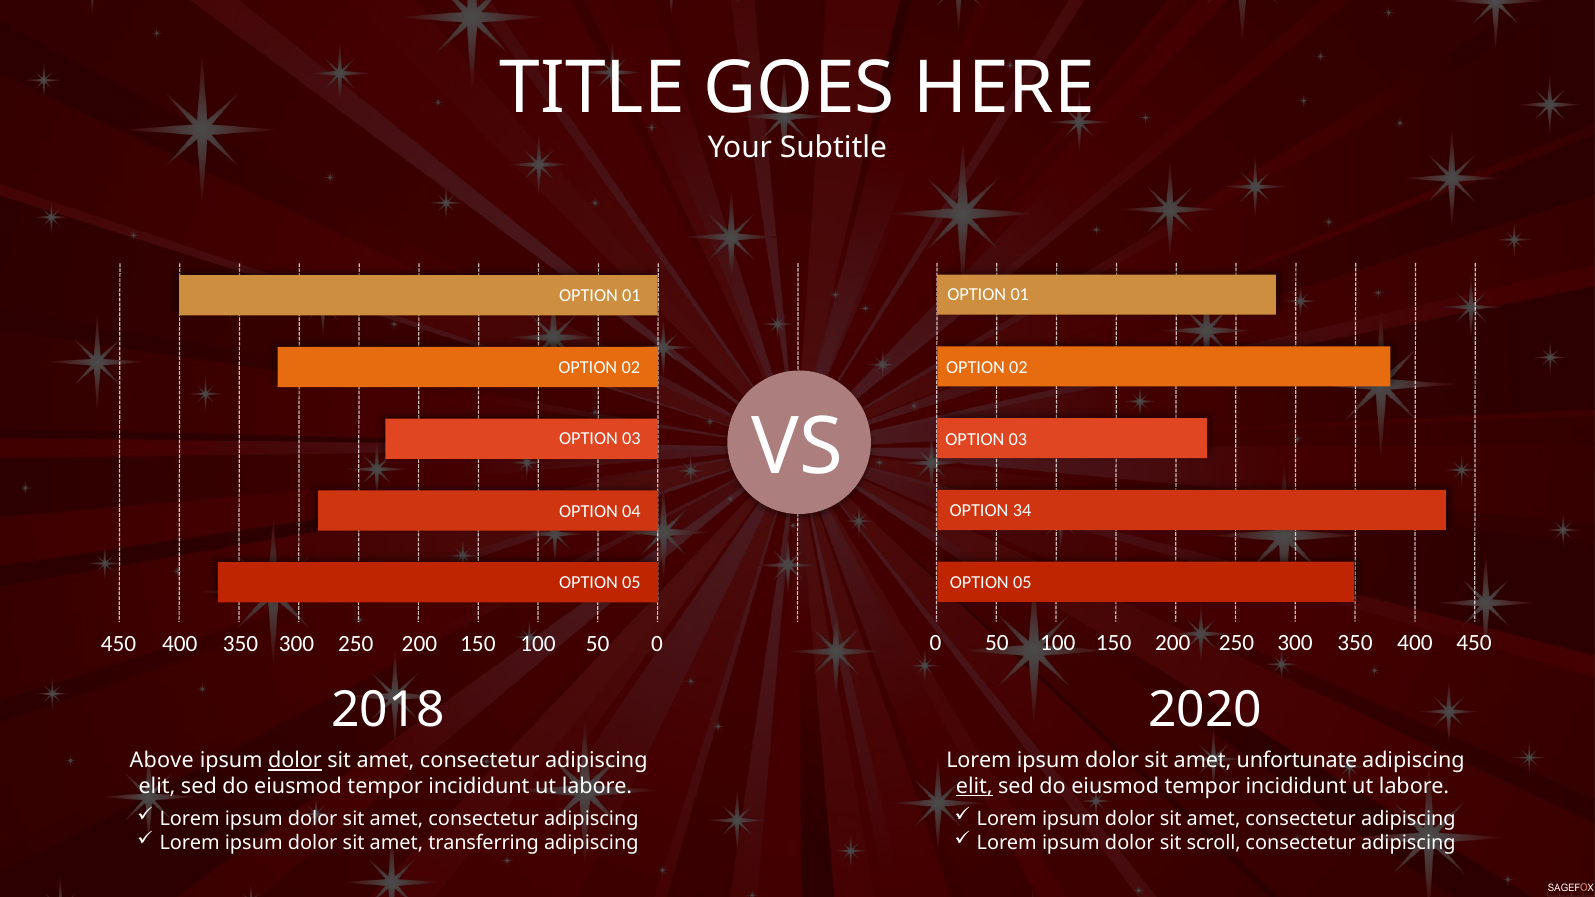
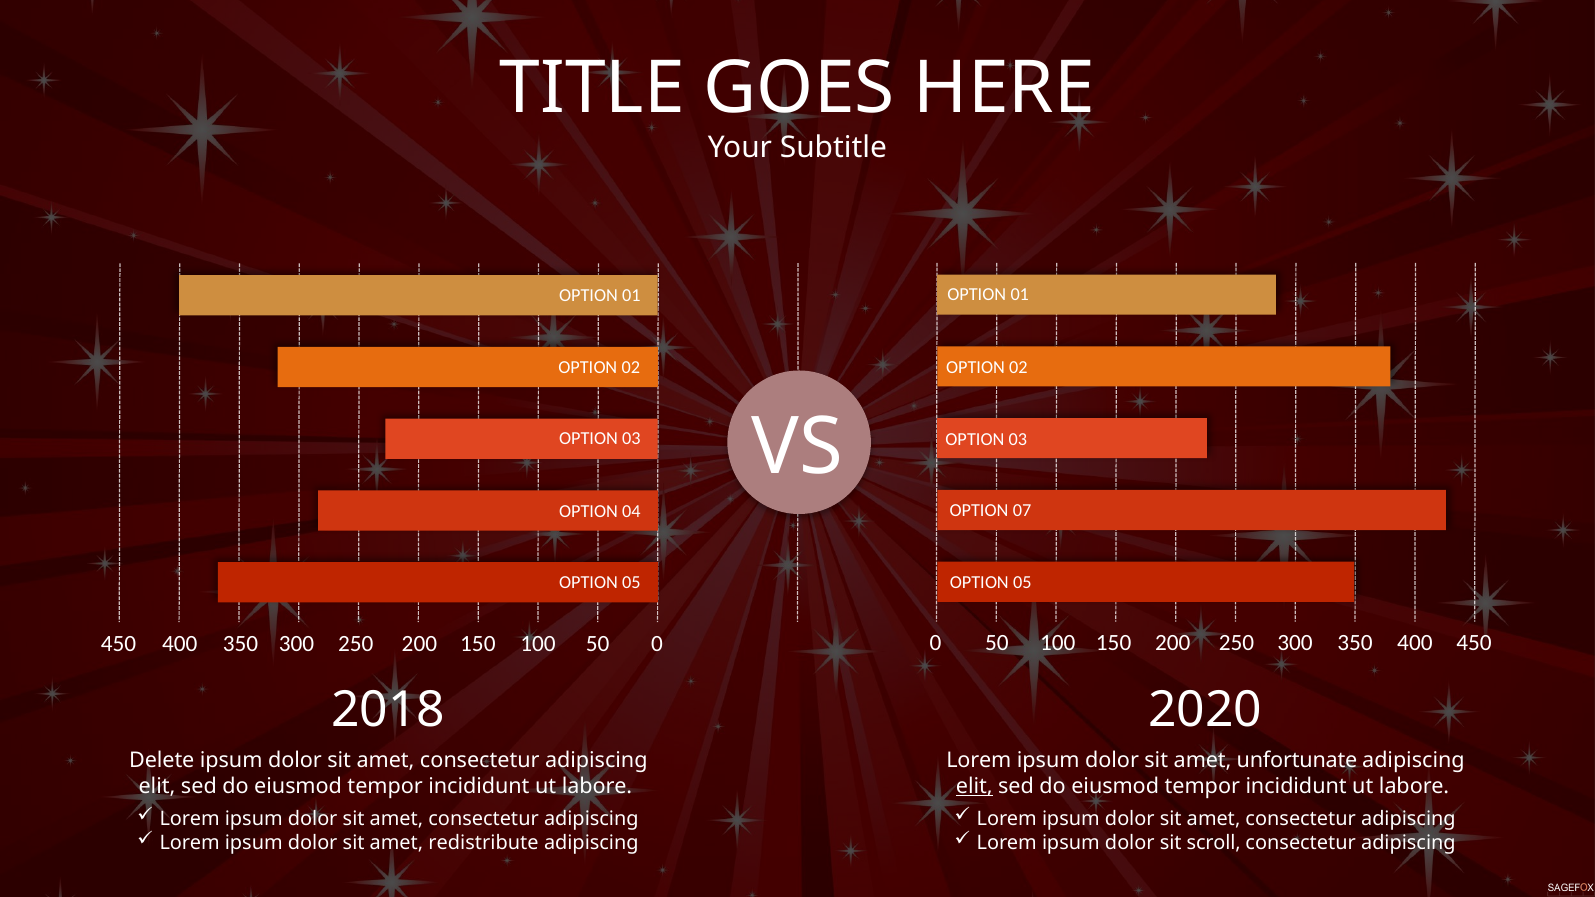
34: 34 -> 07
Above: Above -> Delete
dolor at (295, 761) underline: present -> none
transferring: transferring -> redistribute
